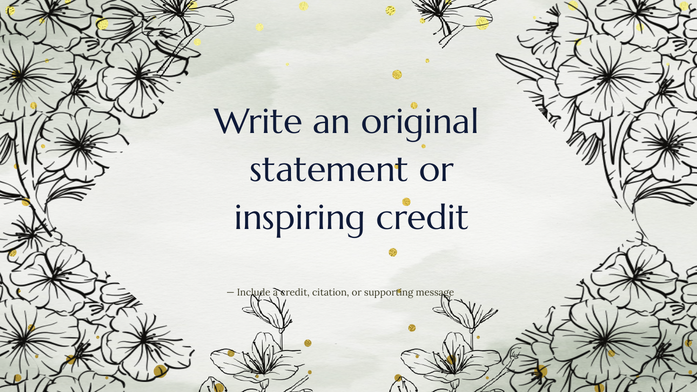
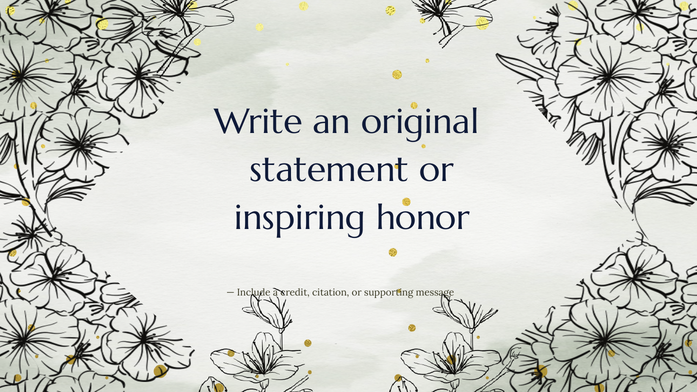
inspiring credit: credit -> honor
